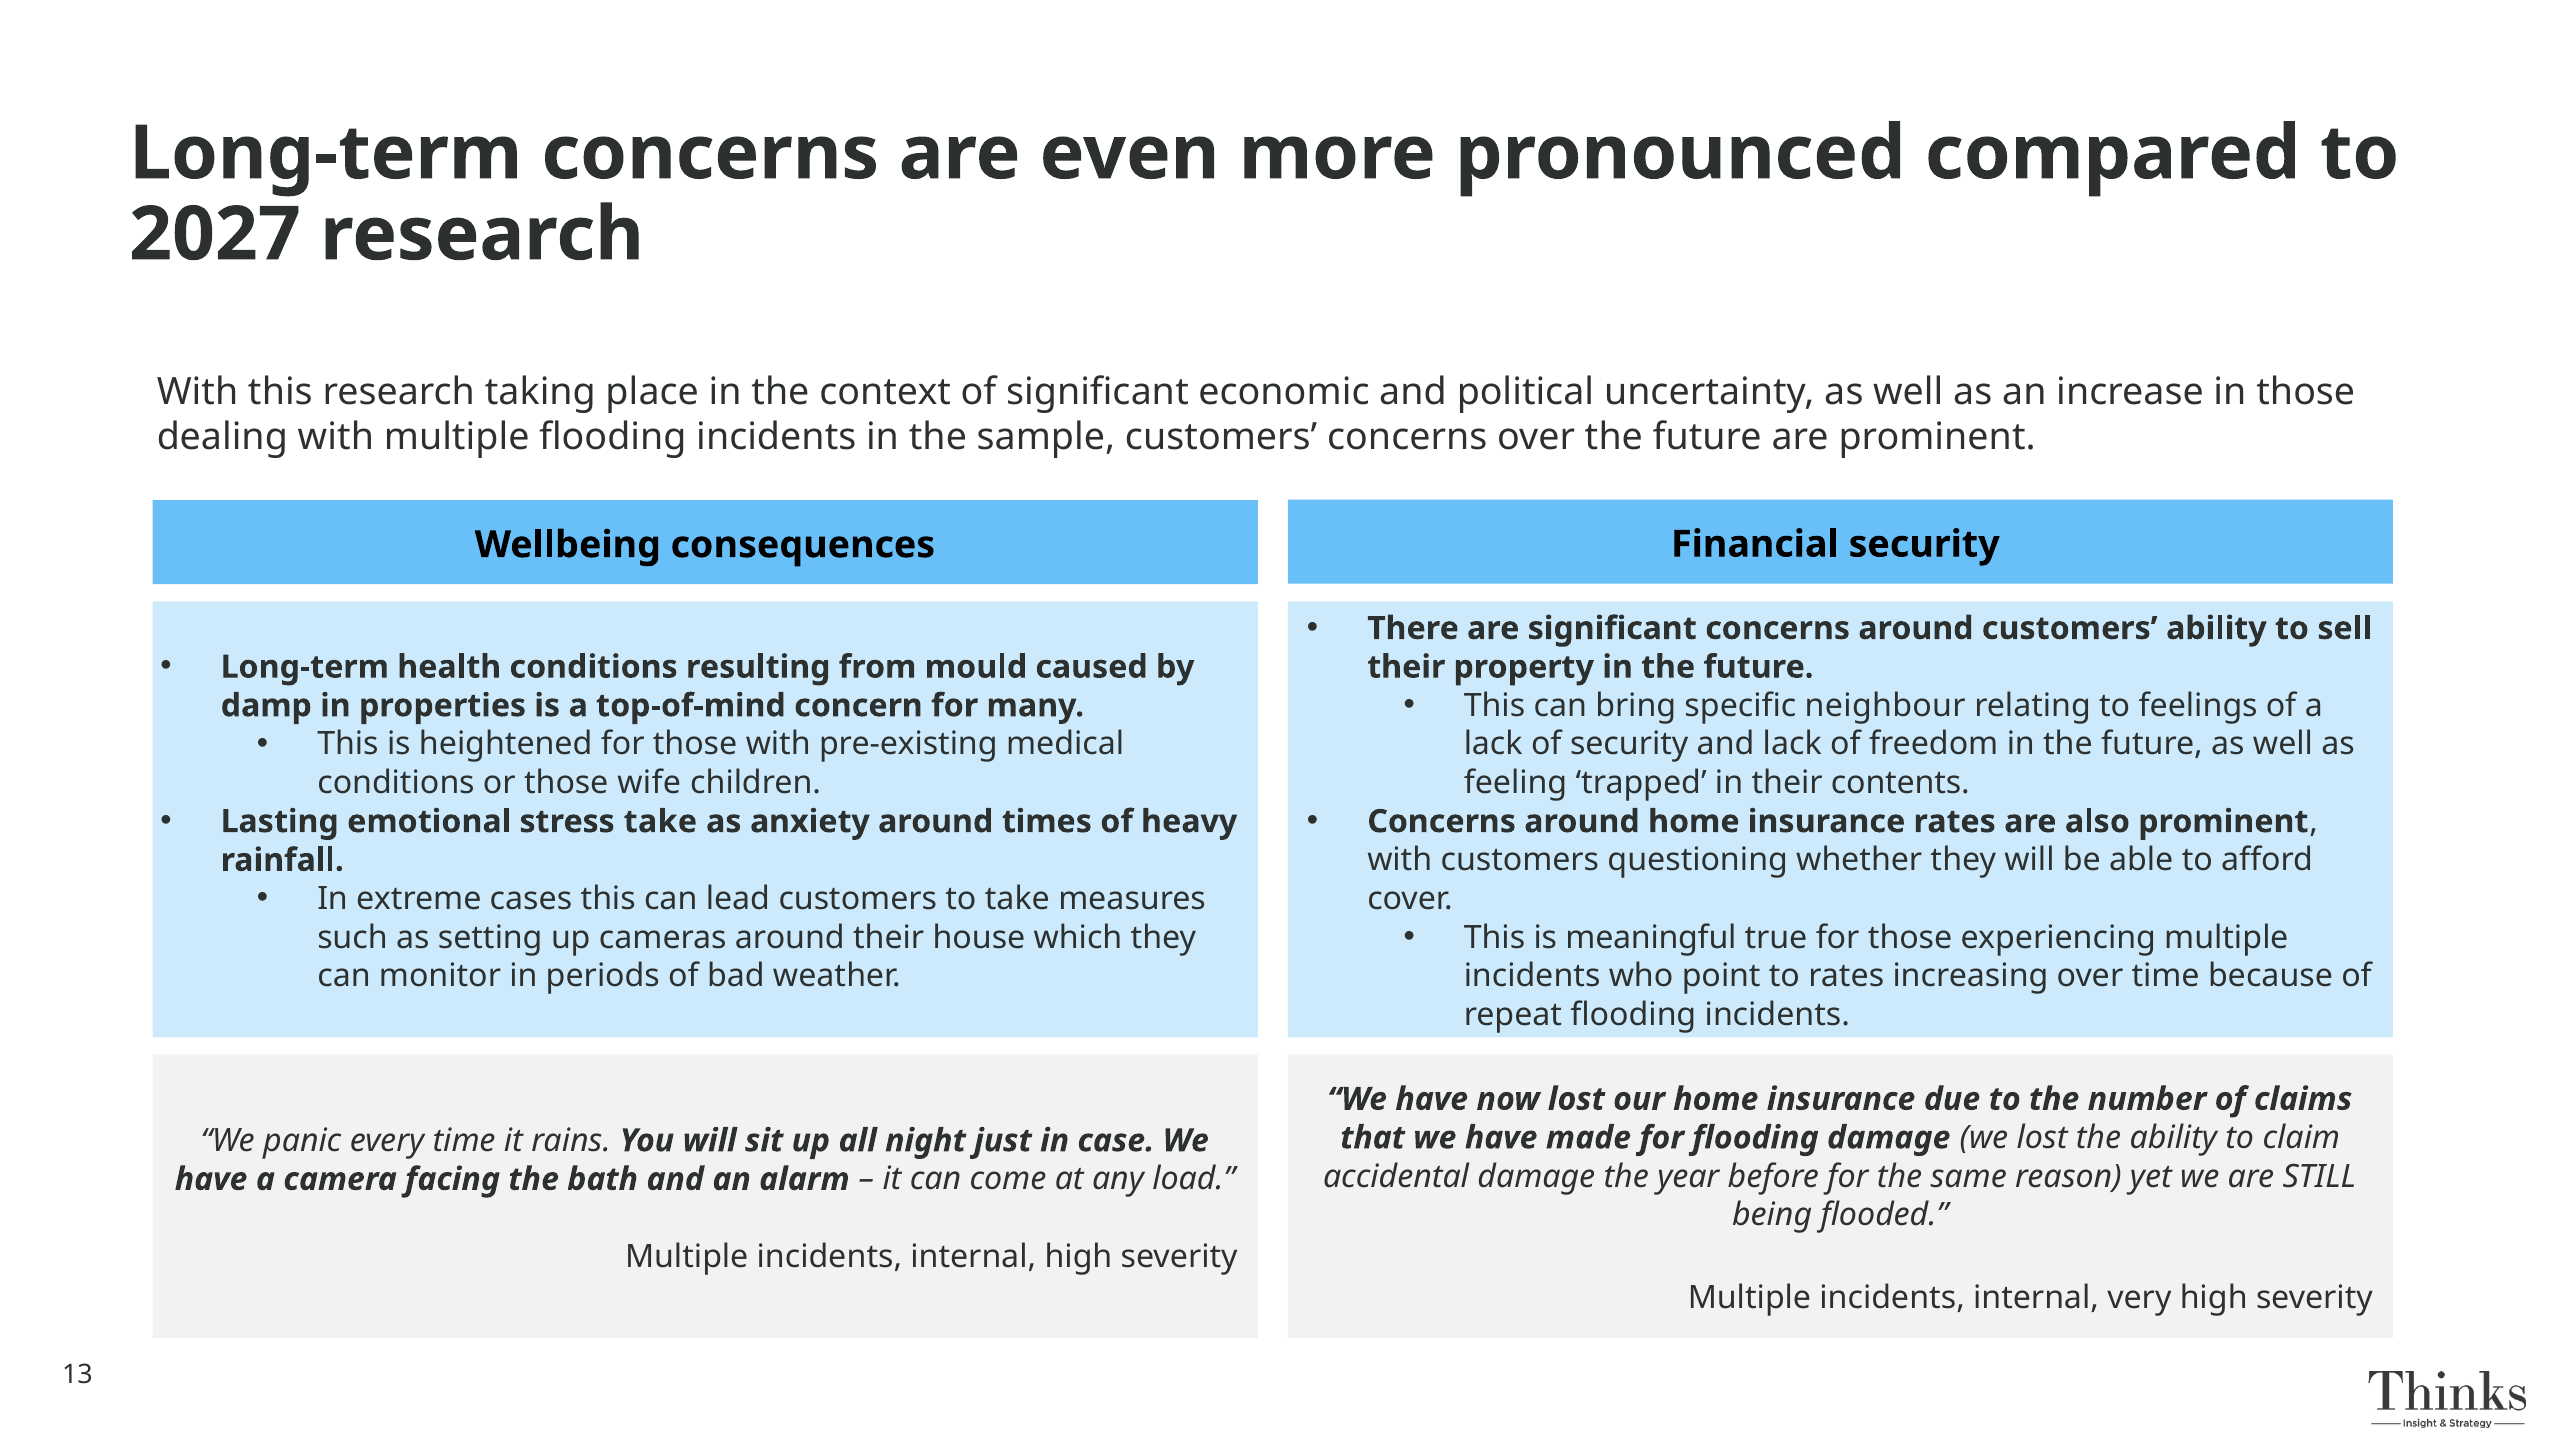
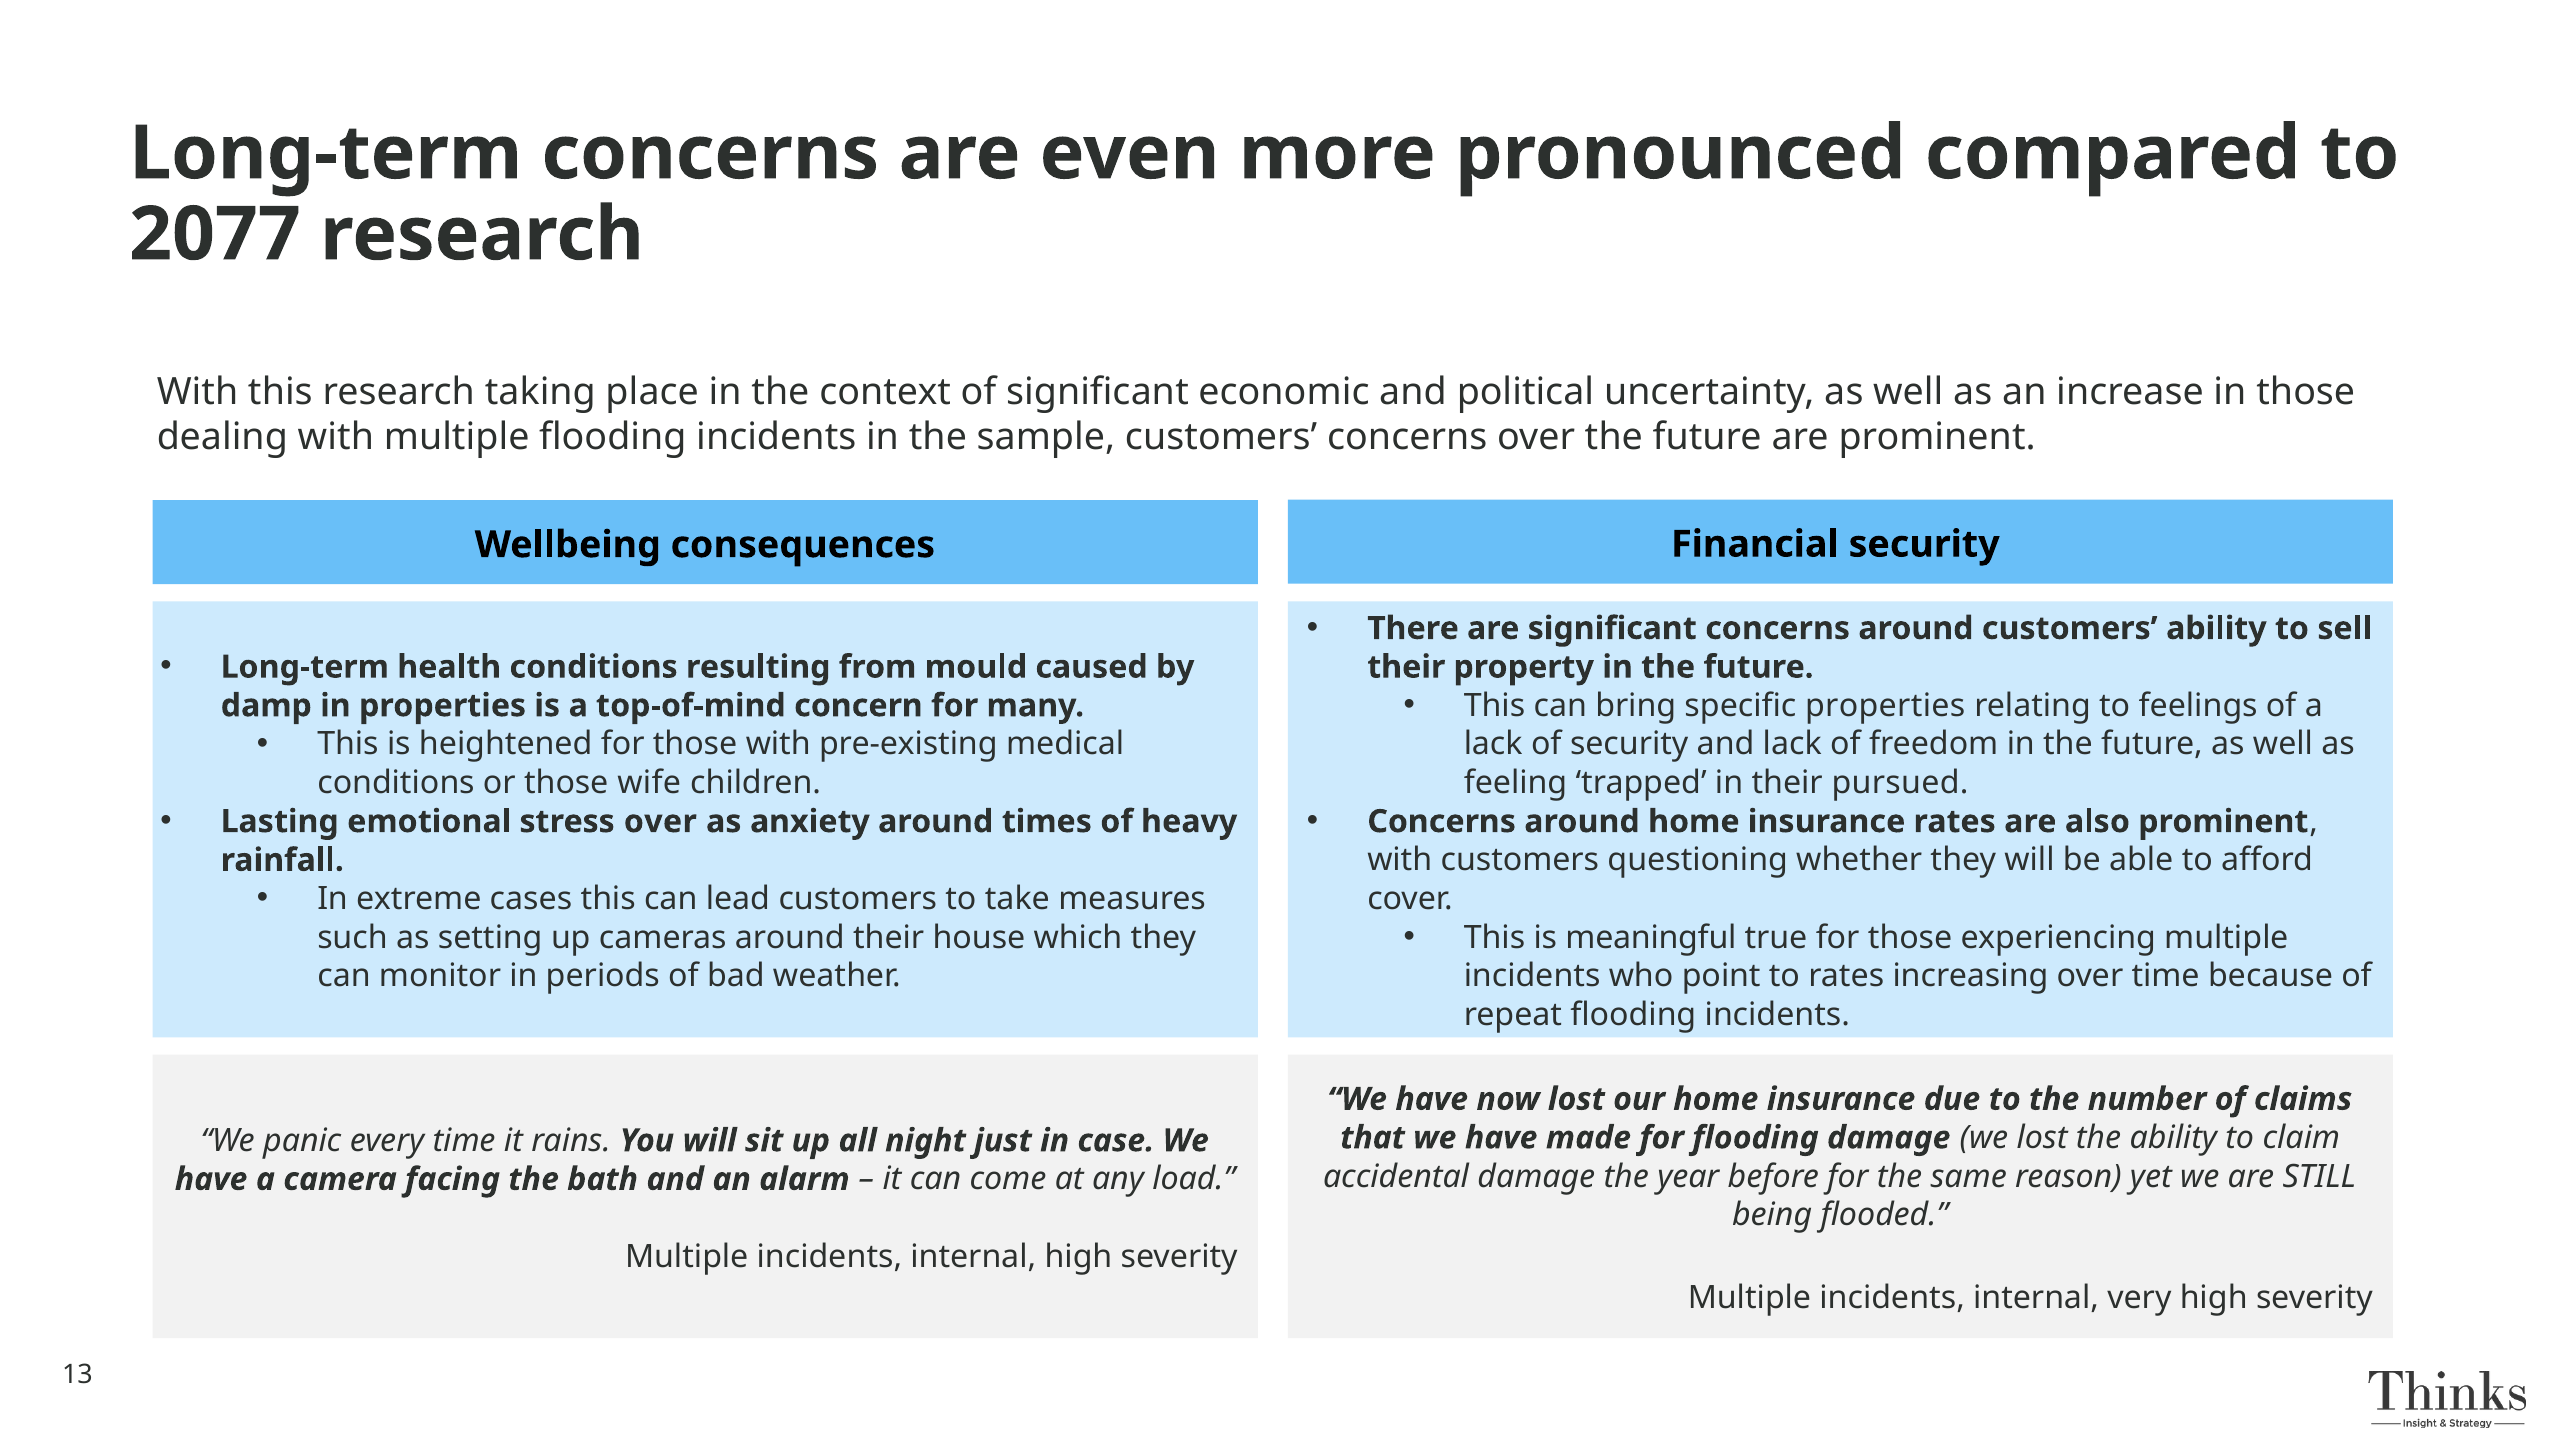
2027: 2027 -> 2077
specific neighbour: neighbour -> properties
contents: contents -> pursued
stress take: take -> over
